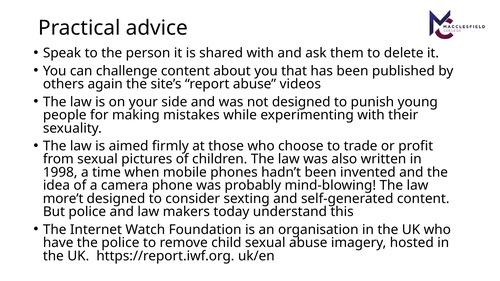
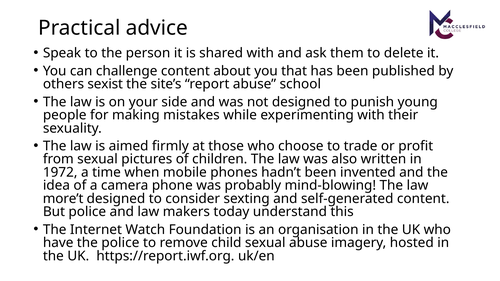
again: again -> sexist
videos: videos -> school
1998: 1998 -> 1972
